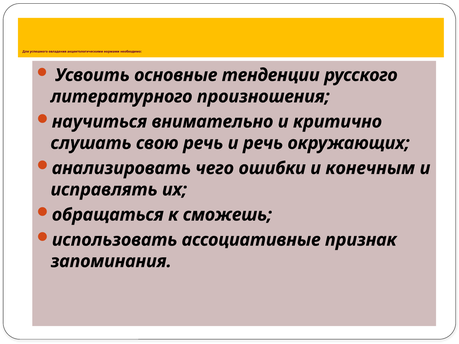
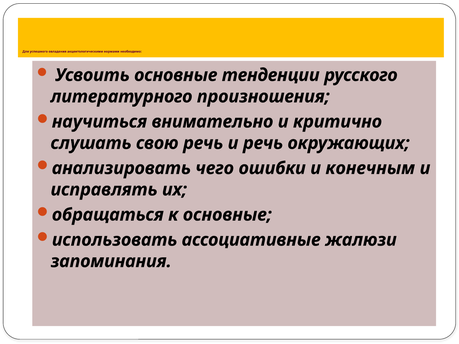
к сможешь: сможешь -> основные
признак: признак -> жалюзи
